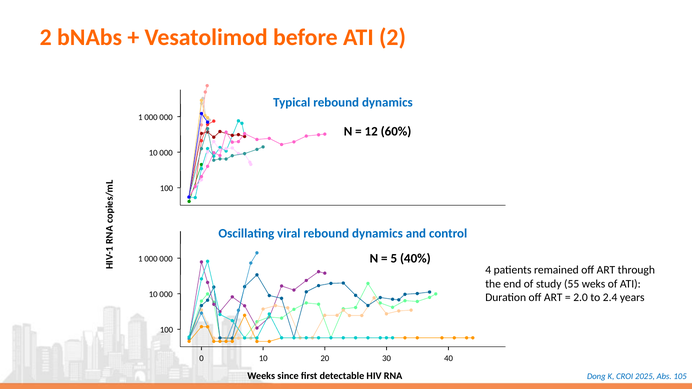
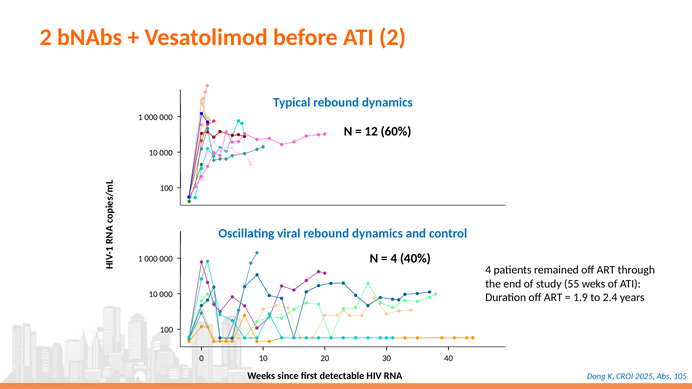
5 at (394, 259): 5 -> 4
2.0: 2.0 -> 1.9
